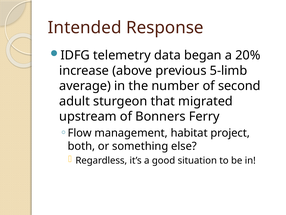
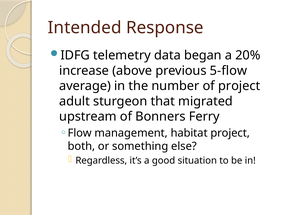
5-limb: 5-limb -> 5-flow
of second: second -> project
